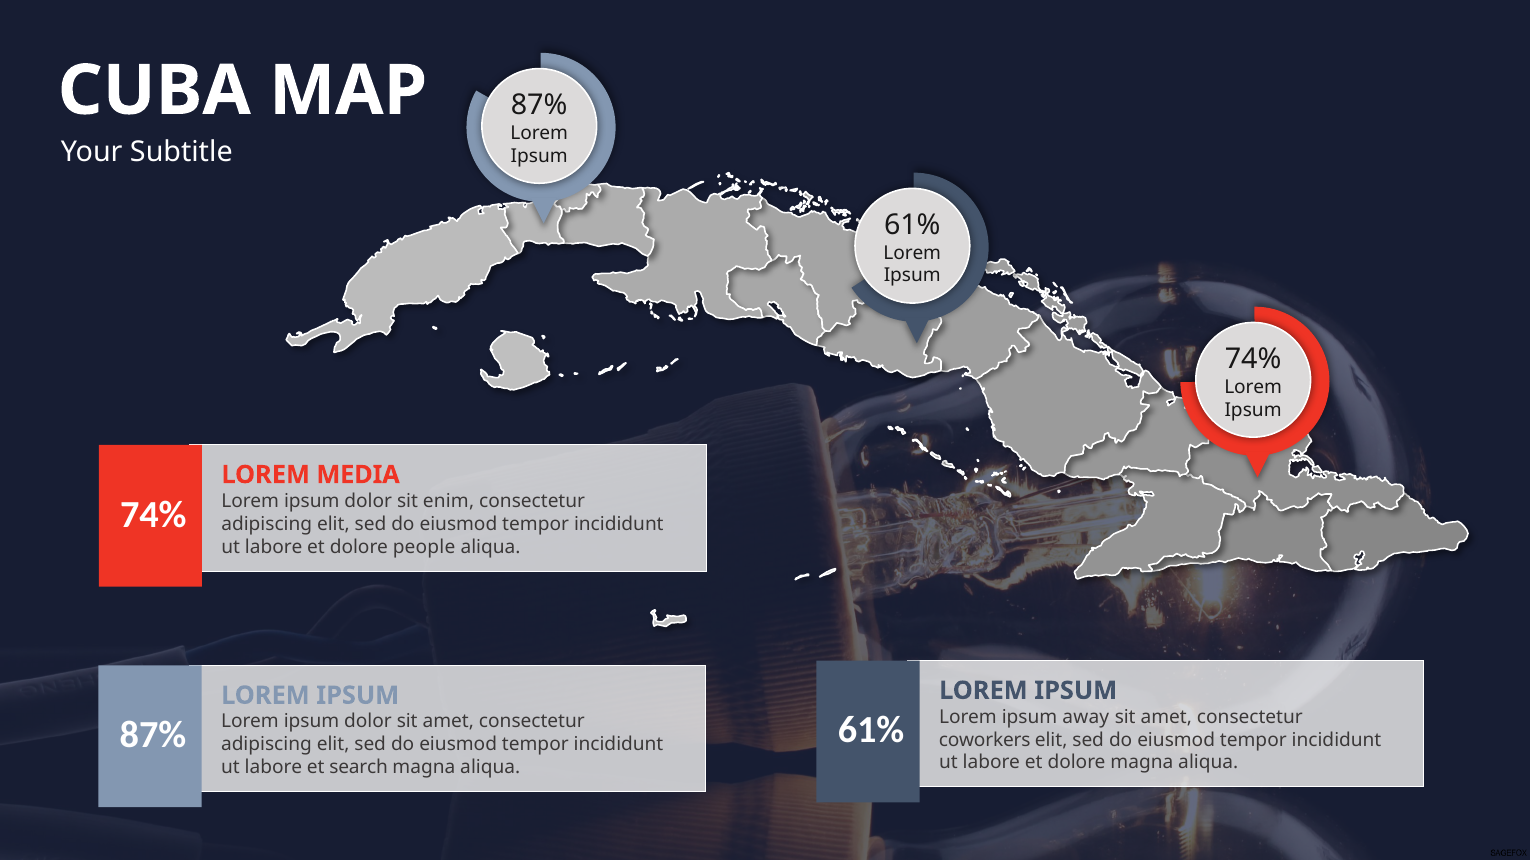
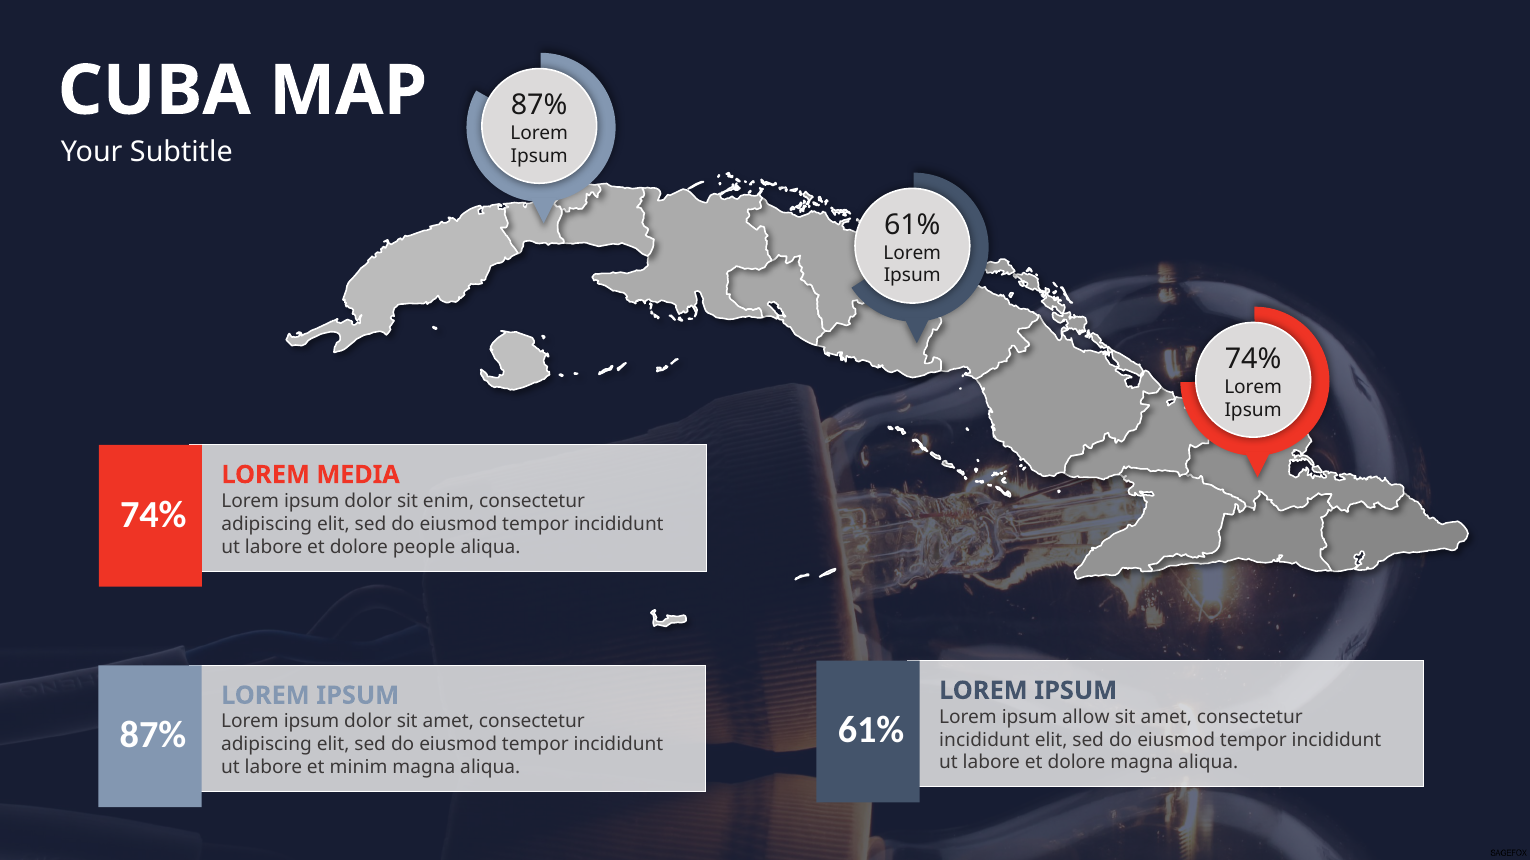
away: away -> allow
coworkers at (985, 740): coworkers -> incididunt
search: search -> minim
